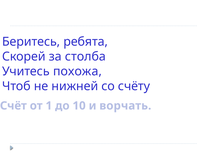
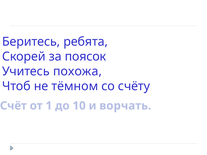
столба: столба -> поясок
нижней: нижней -> тёмном
